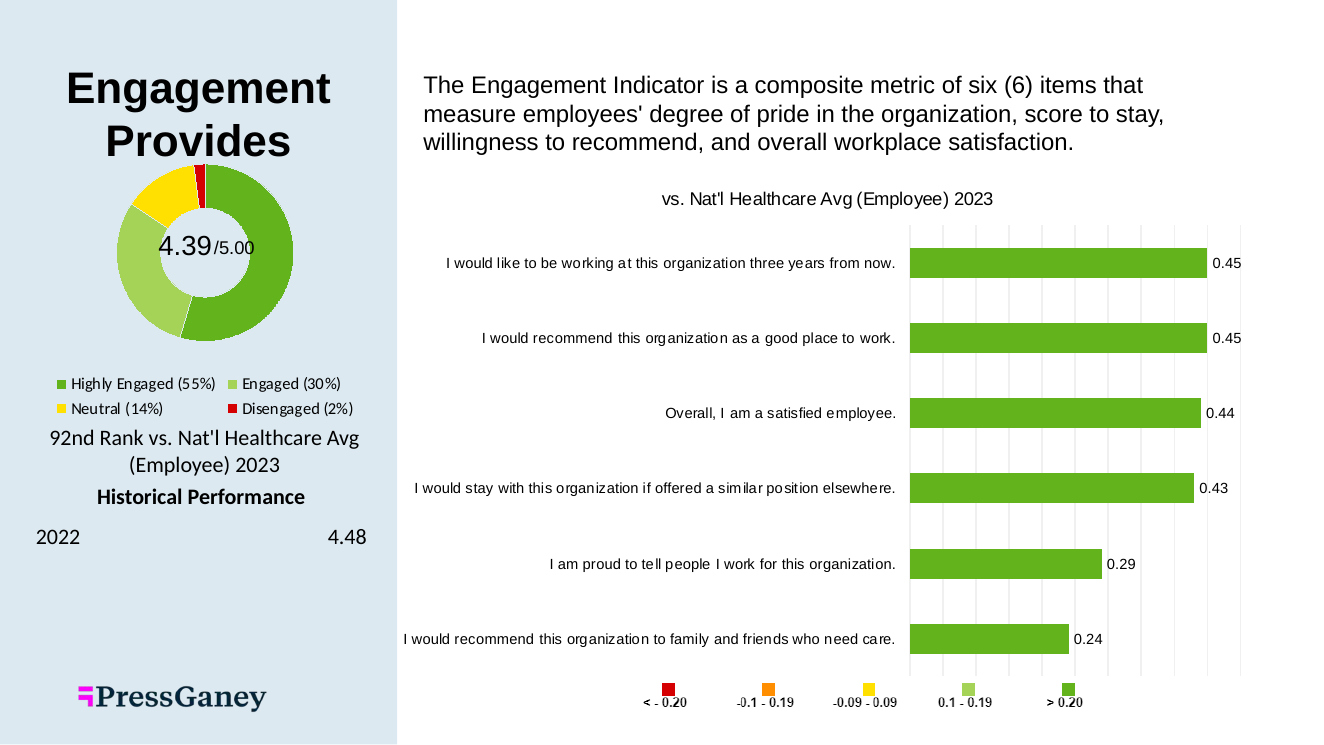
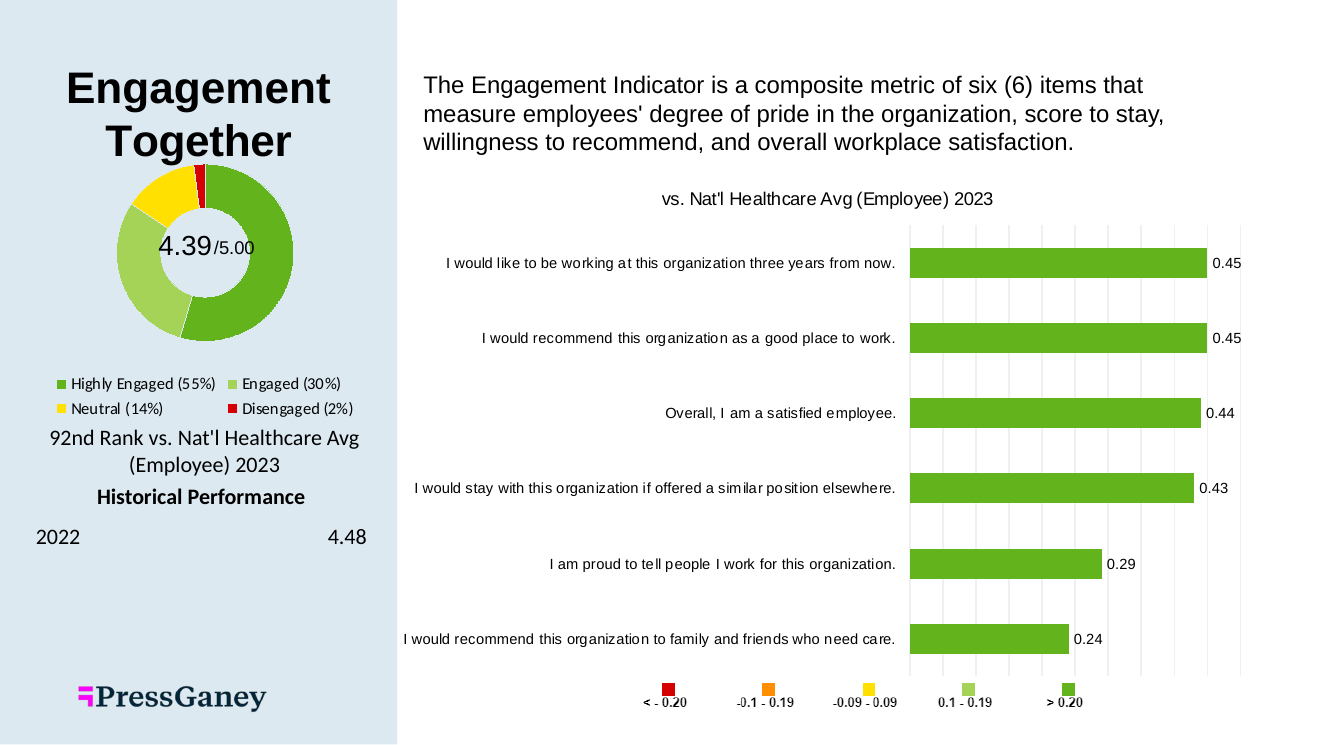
Provides: Provides -> Together
